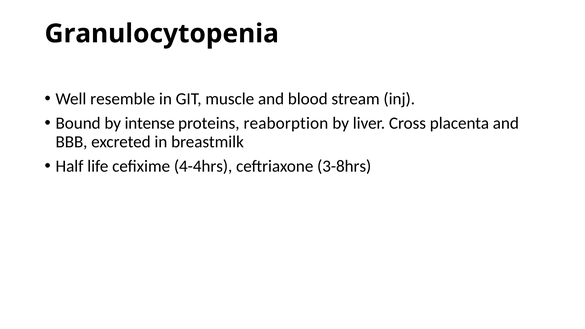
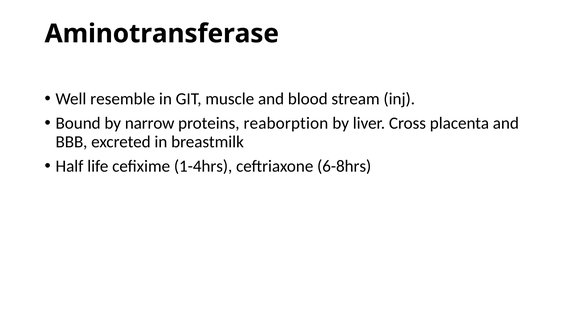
Granulocytopenia: Granulocytopenia -> Aminotransferase
intense: intense -> narrow
4-4hrs: 4-4hrs -> 1-4hrs
3-8hrs: 3-8hrs -> 6-8hrs
